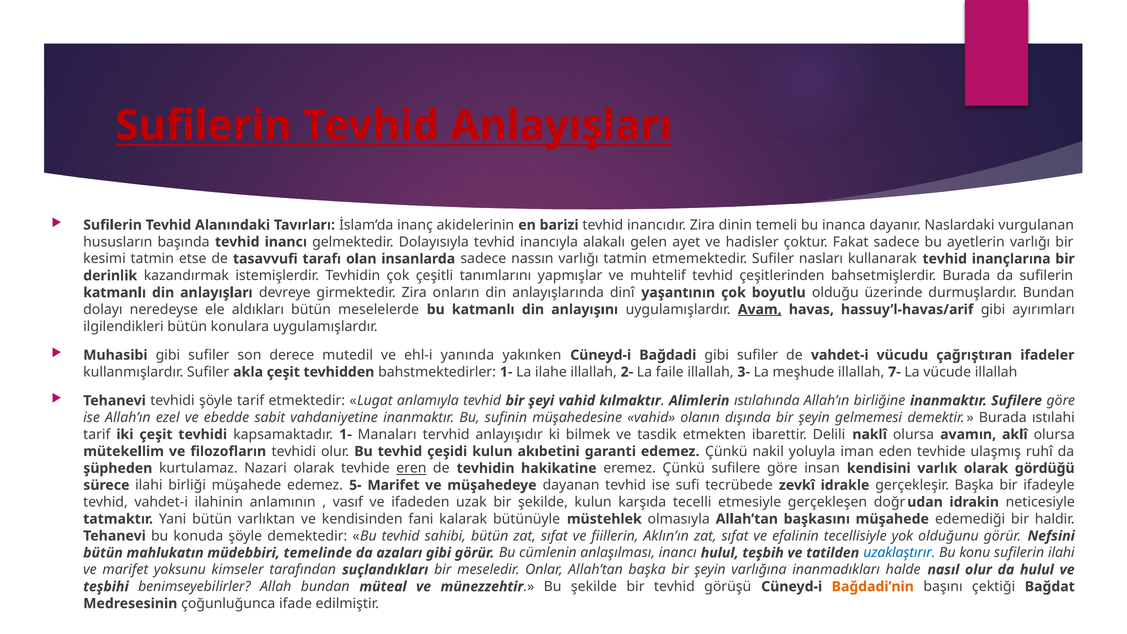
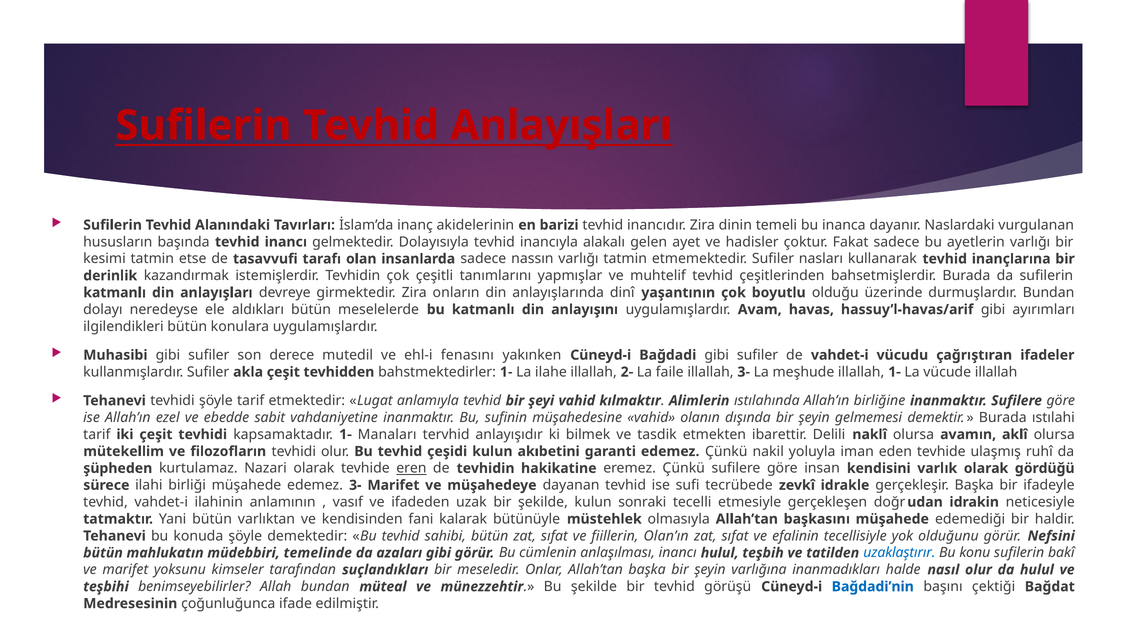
Avam underline: present -> none
yanında: yanında -> fenasını
illallah 7-: 7- -> 1-
edemez 5-: 5- -> 3-
karşıda: karşıda -> sonraki
Aklın’ın: Aklın’ın -> Olan’ın
sufilerin ilahi: ilahi -> bakî
Bağdadi’nin colour: orange -> blue
